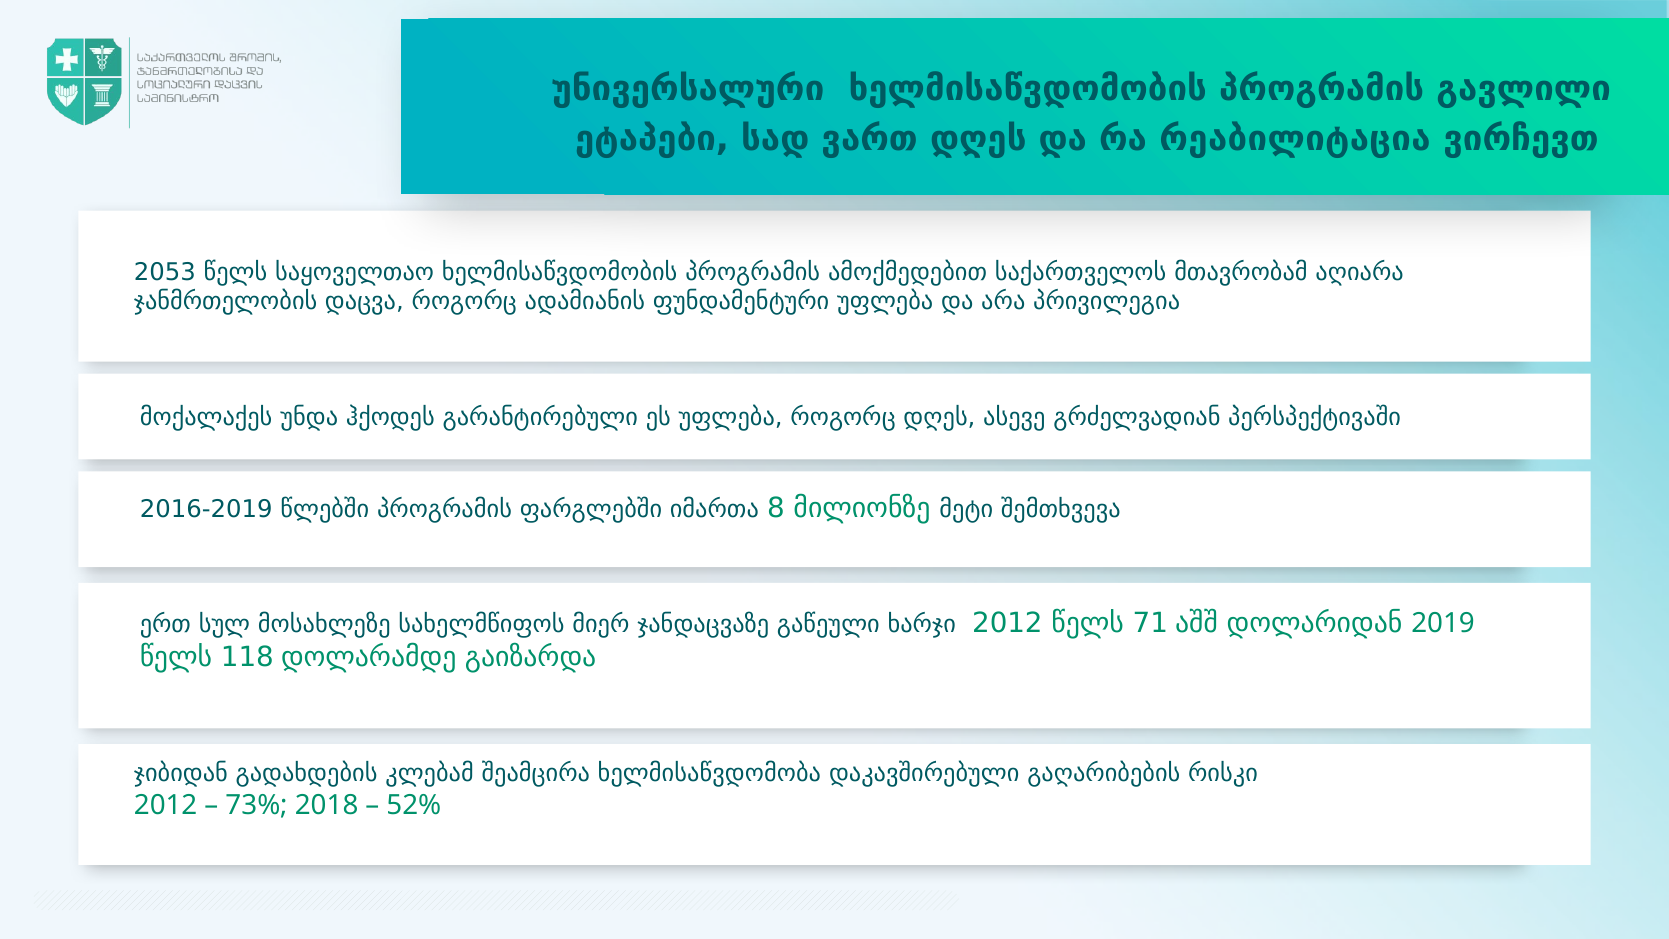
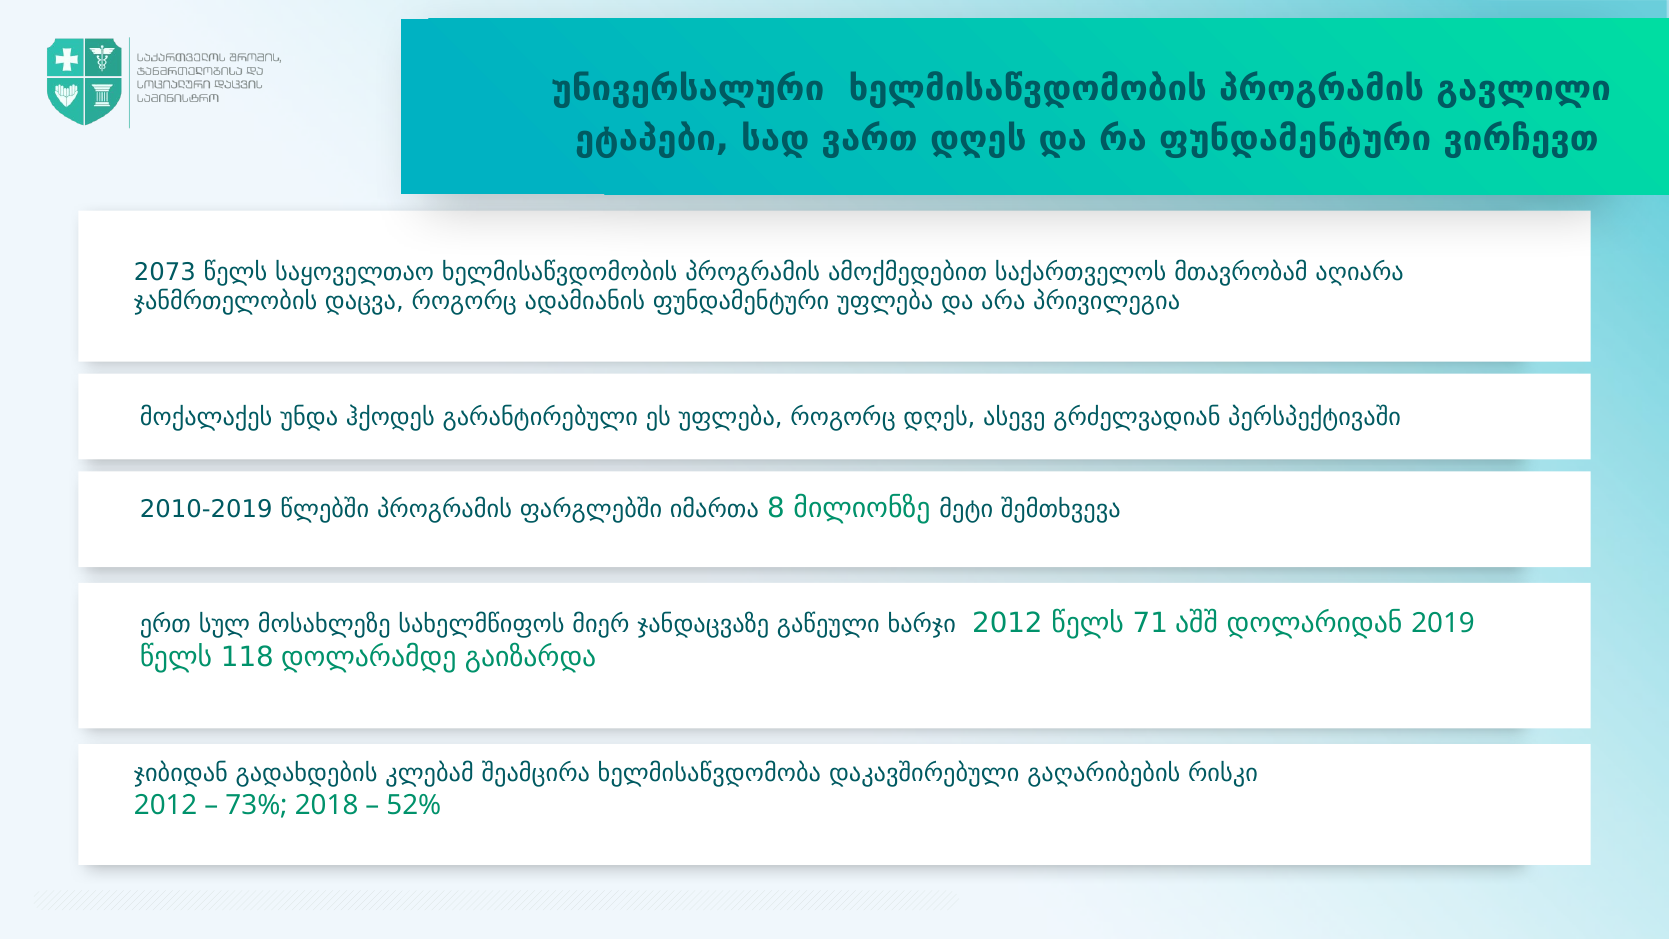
რა რეაბილიტაცია: რეაბილიტაცია -> ფუნდამენტური
2053: 2053 -> 2073
2016-2019: 2016-2019 -> 2010-2019
